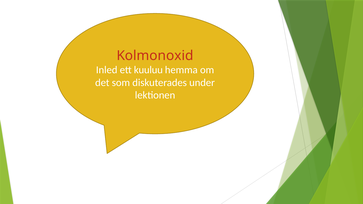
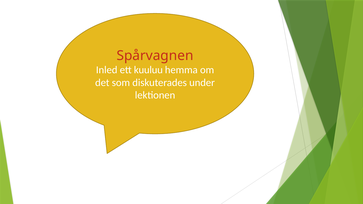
Kolmonoxid: Kolmonoxid -> Spårvagnen
